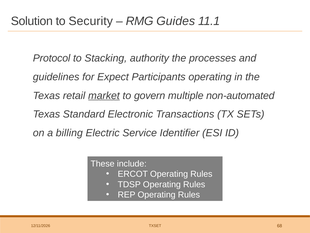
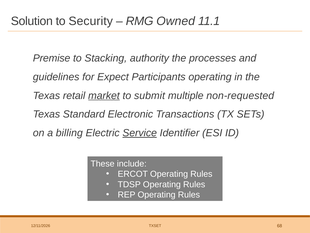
Guides: Guides -> Owned
Protocol: Protocol -> Premise
govern: govern -> submit
non-automated: non-automated -> non-requested
Service underline: none -> present
